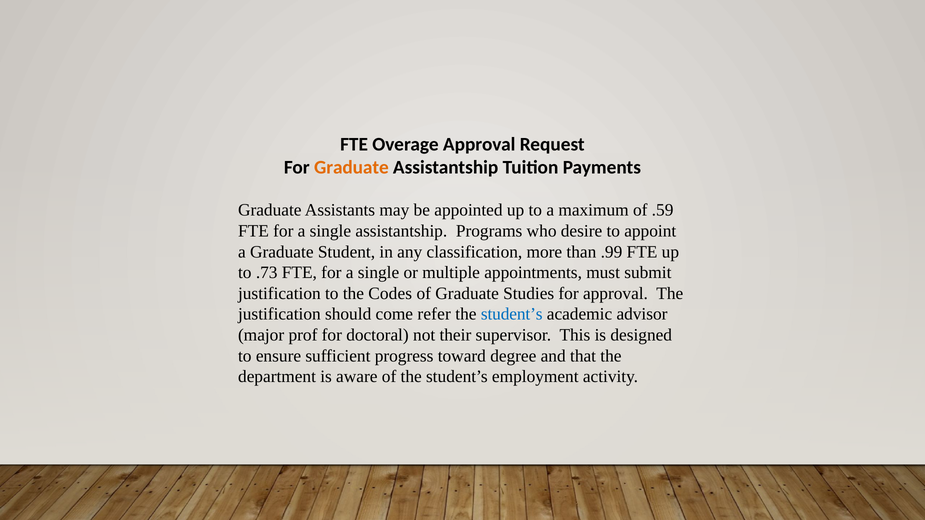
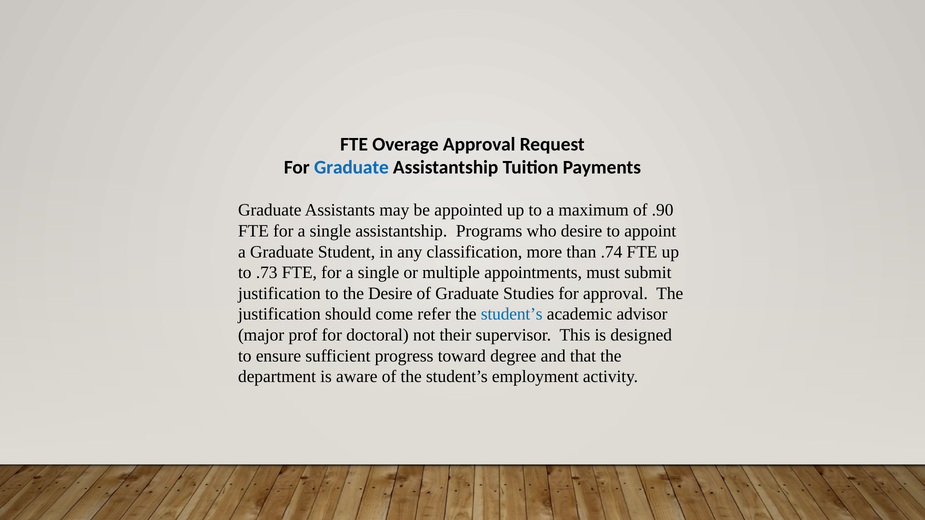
Graduate at (351, 168) colour: orange -> blue
.59: .59 -> .90
.99: .99 -> .74
the Codes: Codes -> Desire
